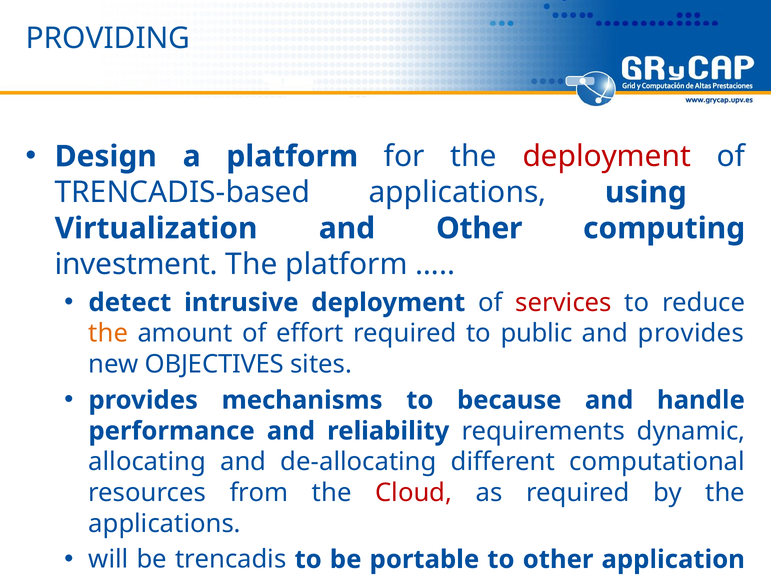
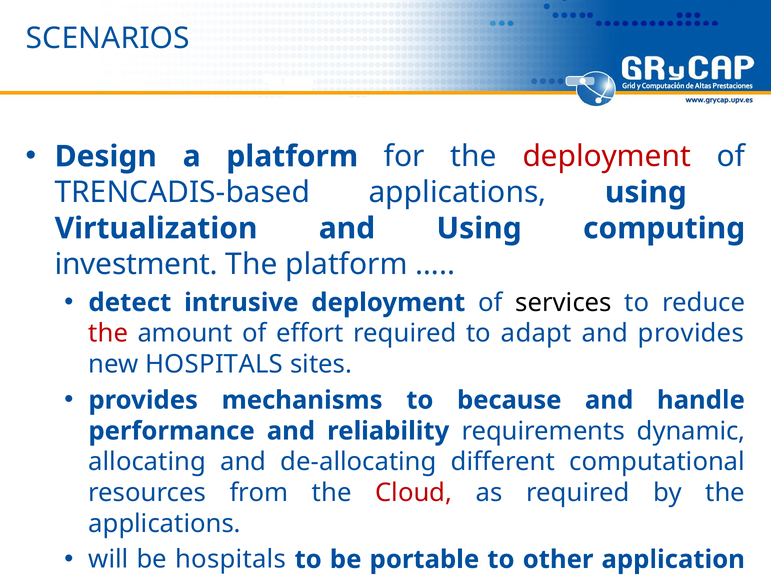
PROVIDING: PROVIDING -> SCENARIOS
and Other: Other -> Using
services colour: red -> black
the at (108, 334) colour: orange -> red
public: public -> adapt
new OBJECTIVES: OBJECTIVES -> HOSPITALS
be trencadis: trencadis -> hospitals
